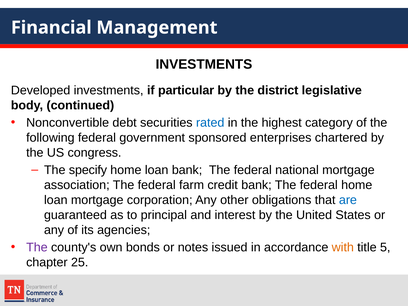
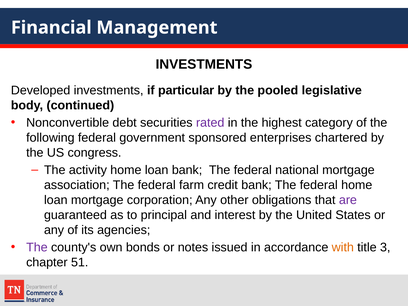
district: district -> pooled
rated colour: blue -> purple
specify: specify -> activity
are colour: blue -> purple
5: 5 -> 3
25: 25 -> 51
